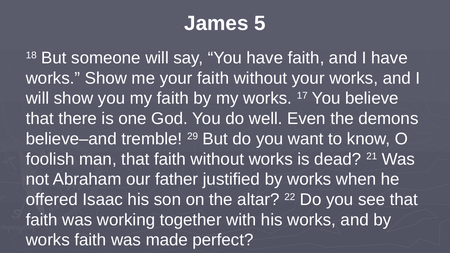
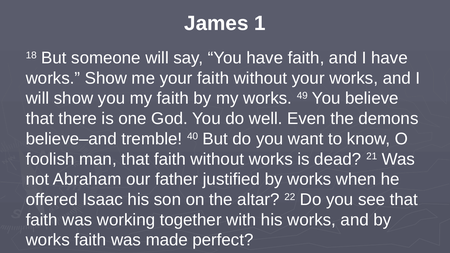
5: 5 -> 1
17: 17 -> 49
29: 29 -> 40
